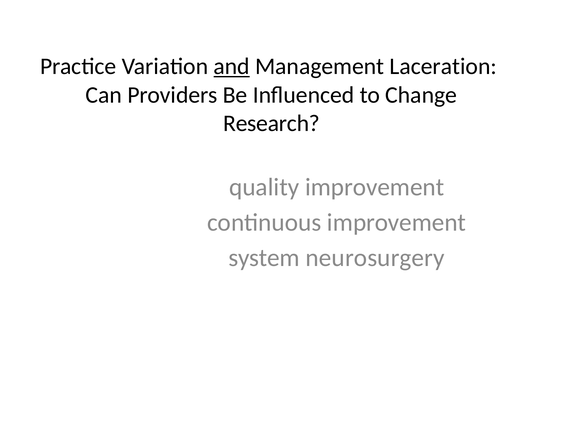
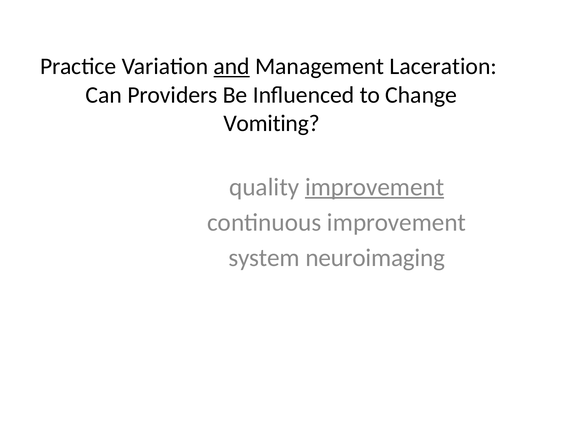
Research: Research -> Vomiting
improvement at (375, 187) underline: none -> present
neurosurgery: neurosurgery -> neuroimaging
